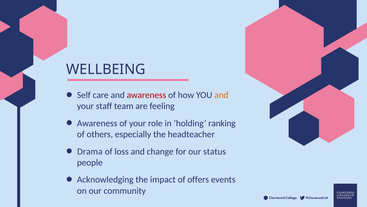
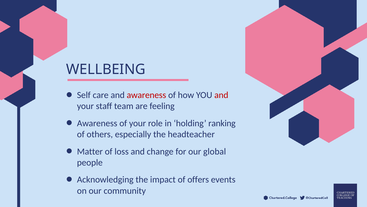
and at (221, 95) colour: orange -> red
Drama: Drama -> Matter
status: status -> global
